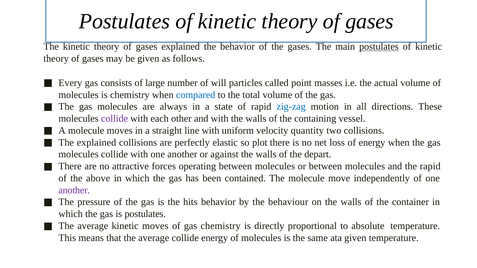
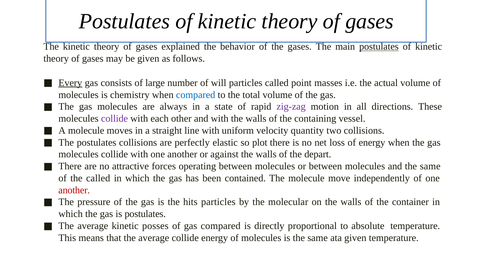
Every underline: none -> present
zig-zag colour: blue -> purple
The explained: explained -> postulates
and the rapid: rapid -> same
the above: above -> called
another at (74, 190) colour: purple -> red
hits behavior: behavior -> particles
behaviour: behaviour -> molecular
kinetic moves: moves -> posses
gas chemistry: chemistry -> compared
